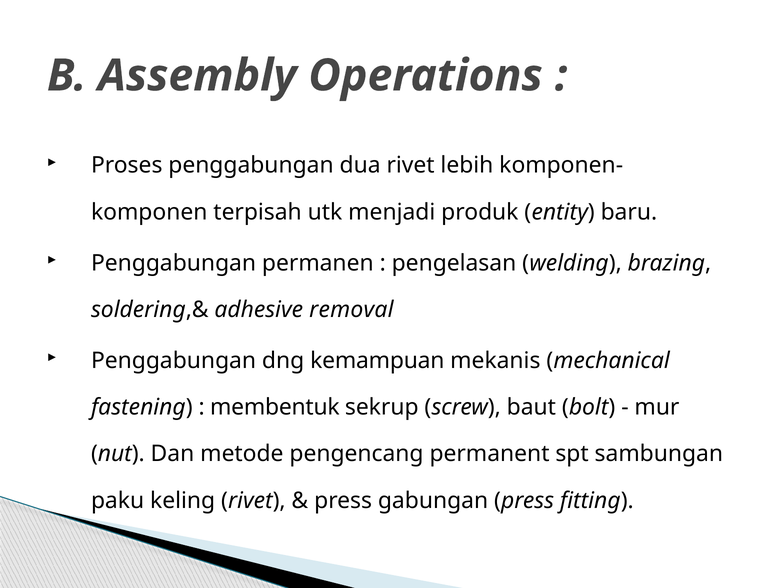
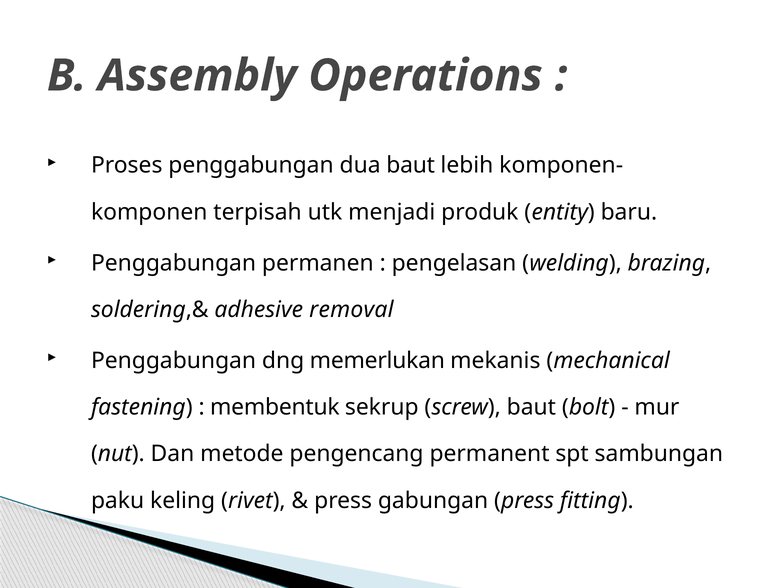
dua rivet: rivet -> baut
kemampuan: kemampuan -> memerlukan
